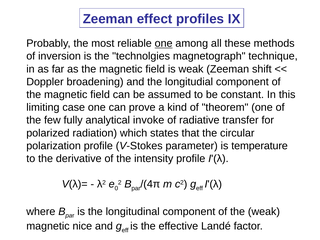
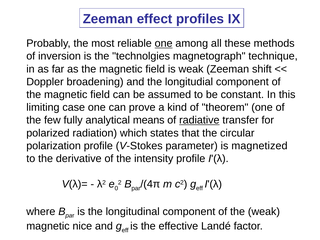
invoke: invoke -> means
radiative underline: none -> present
temperature: temperature -> magnetized
